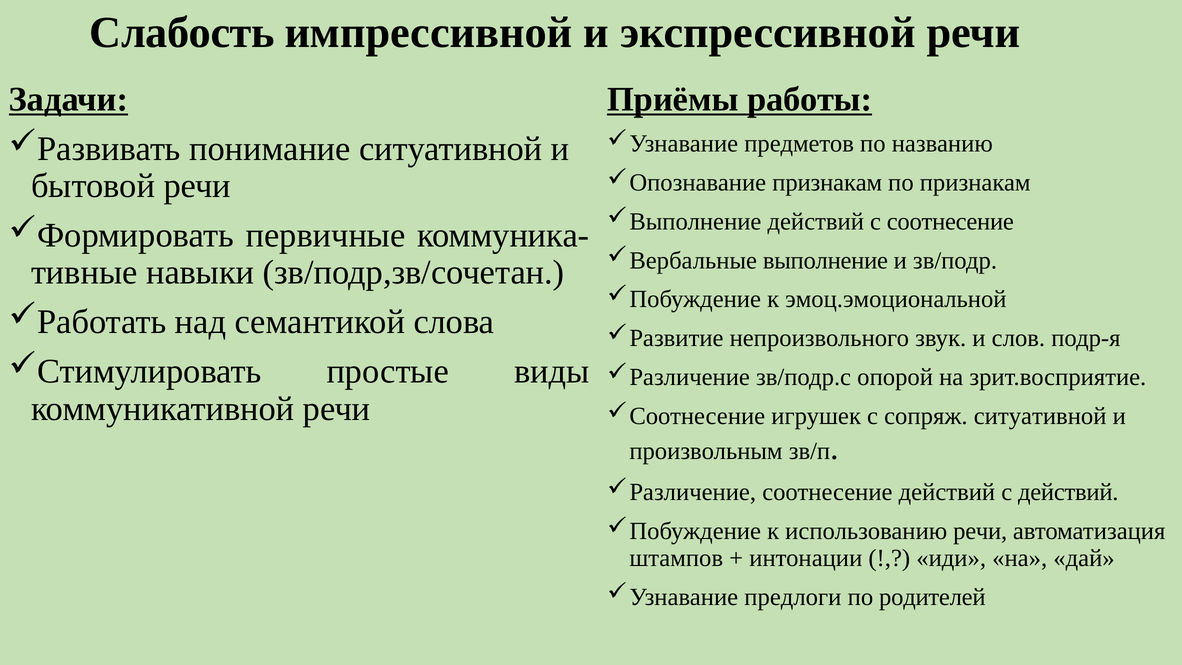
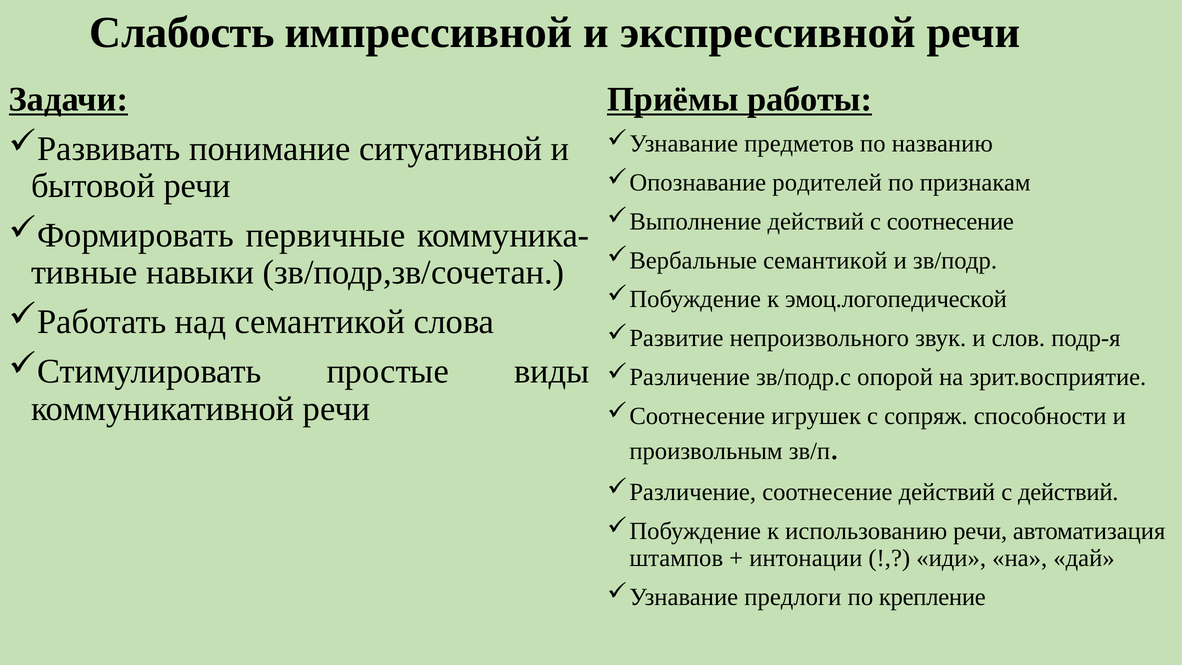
признакам at (827, 182): признакам -> родителей
выполнение at (825, 260): выполнение -> семантикой
эмоц.эмоциональной: эмоц.эмоциональной -> эмоц.логопедической
сопряж ситуативной: ситуативной -> способности
родителей: родителей -> крепление
